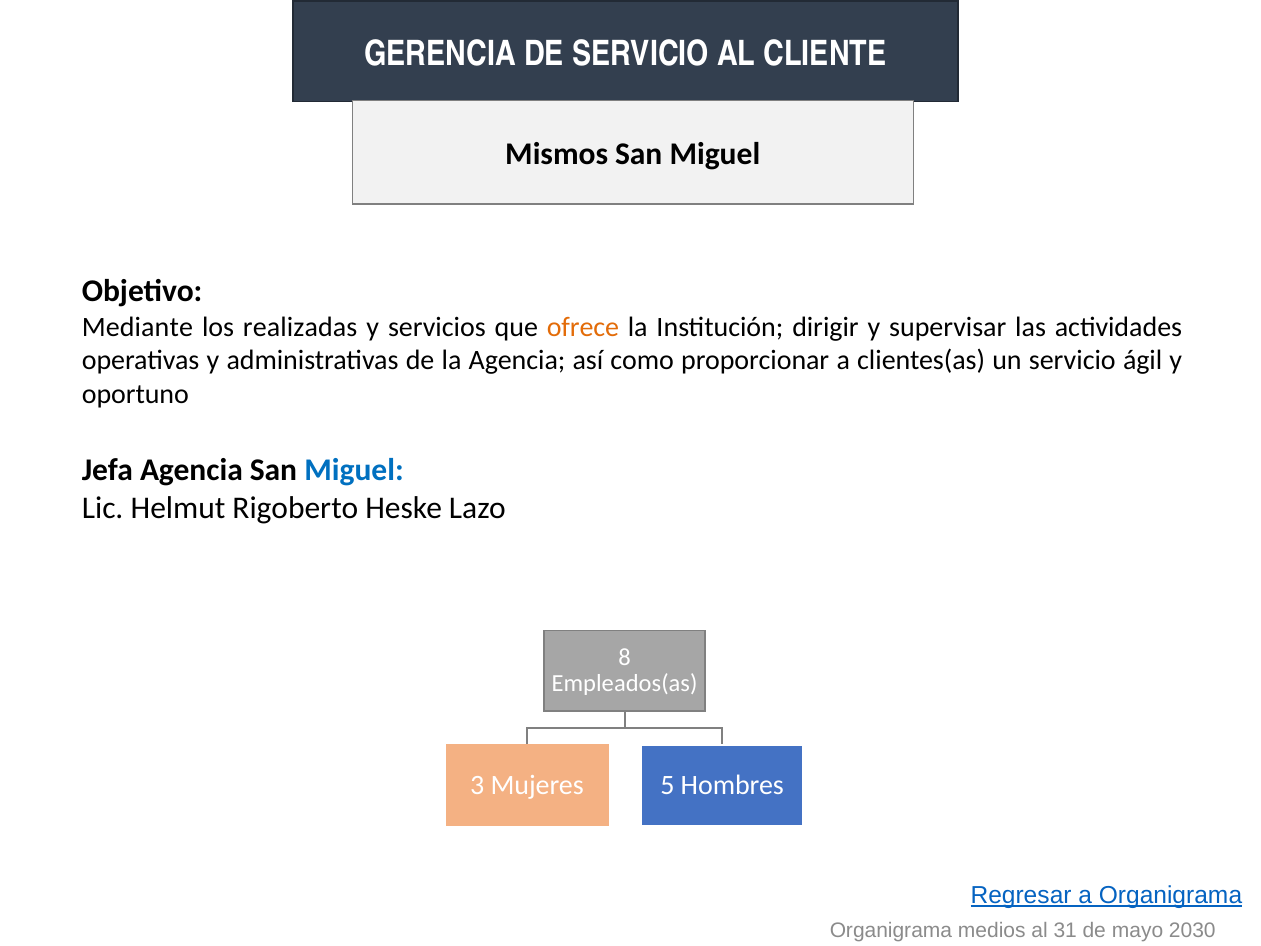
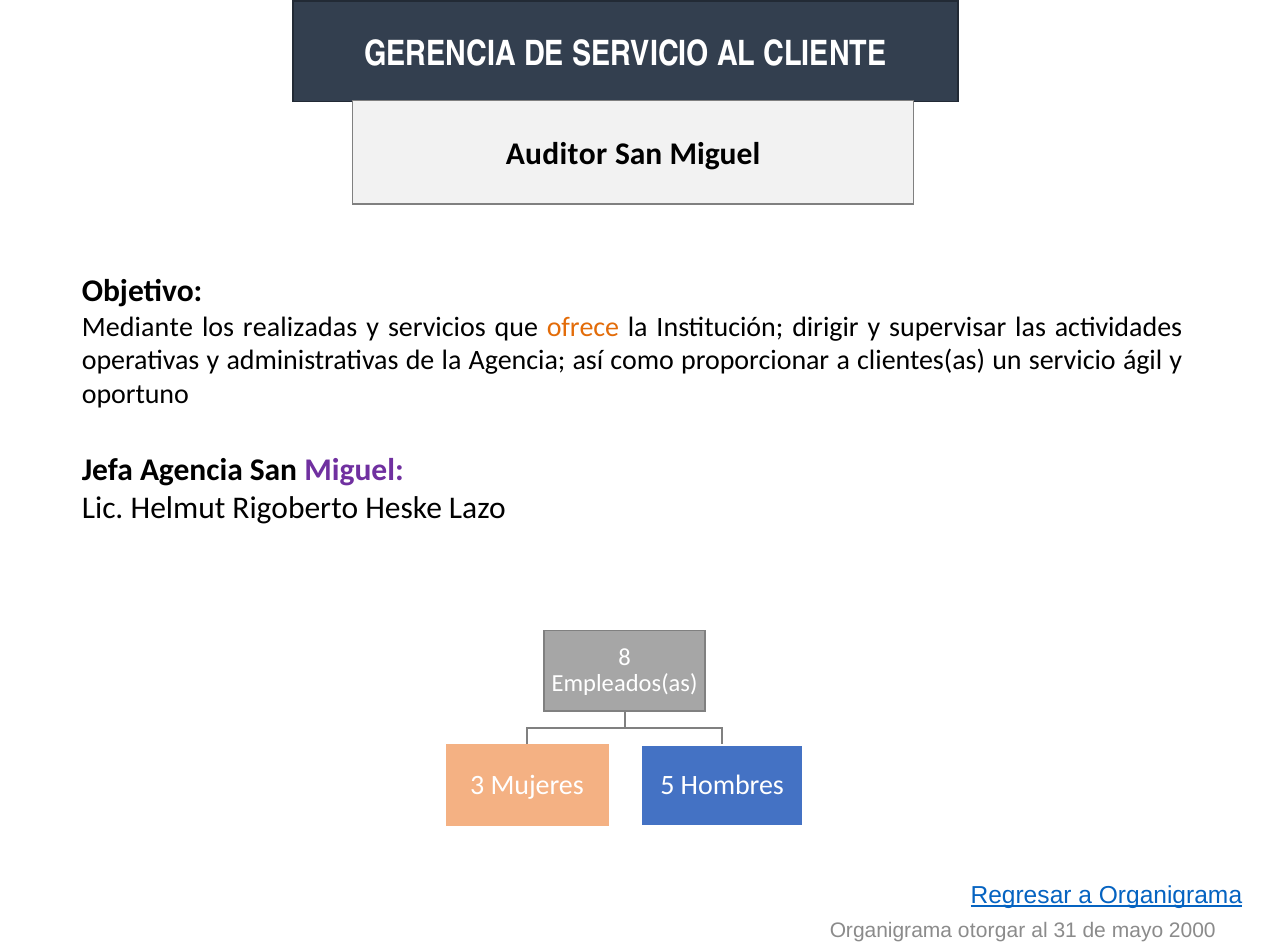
Mismos: Mismos -> Auditor
Miguel at (354, 470) colour: blue -> purple
medios: medios -> otorgar
2030: 2030 -> 2000
